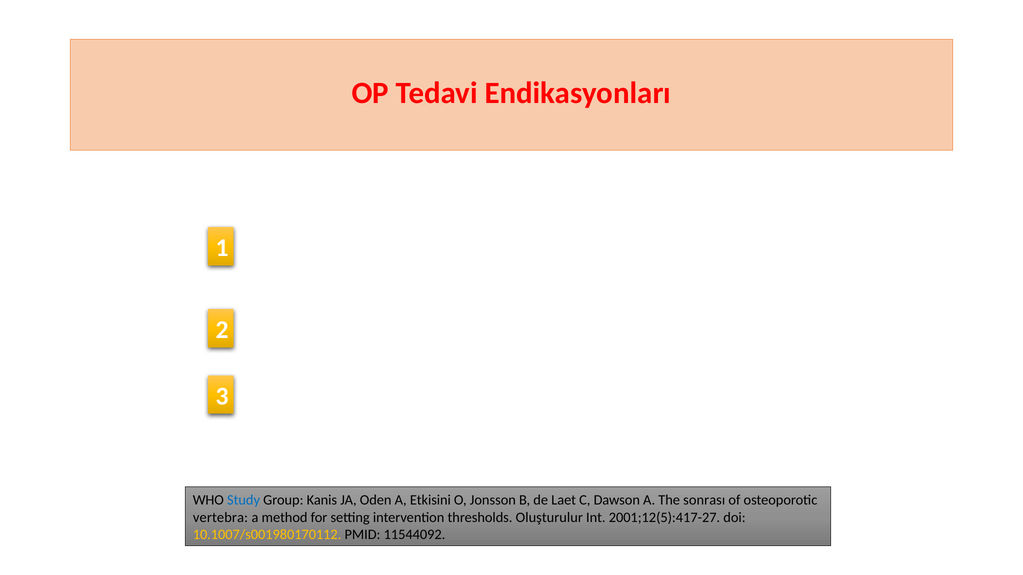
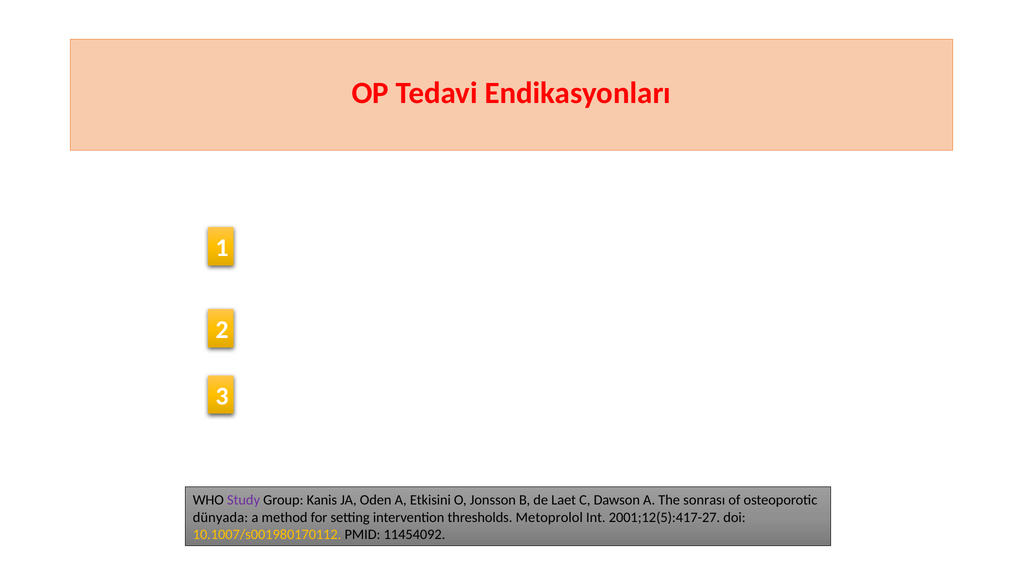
Study colour: blue -> purple
vertebra: vertebra -> dünyada
Oluşturulur: Oluşturulur -> Metoprolol
11544092: 11544092 -> 11454092
